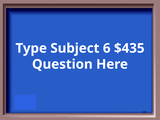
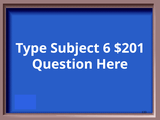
$435: $435 -> $201
